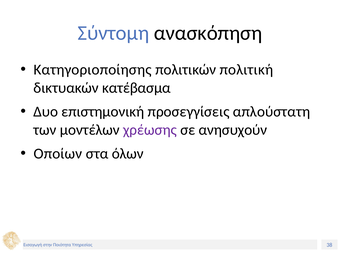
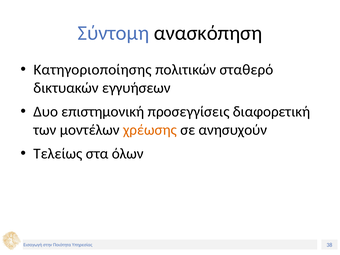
πολιτική: πολιτική -> σταθερό
κατέβασμα: κατέβασμα -> εγγυήσεων
απλούστατη: απλούστατη -> διαφορετική
χρέωσης colour: purple -> orange
Οποίων: Οποίων -> Τελείως
